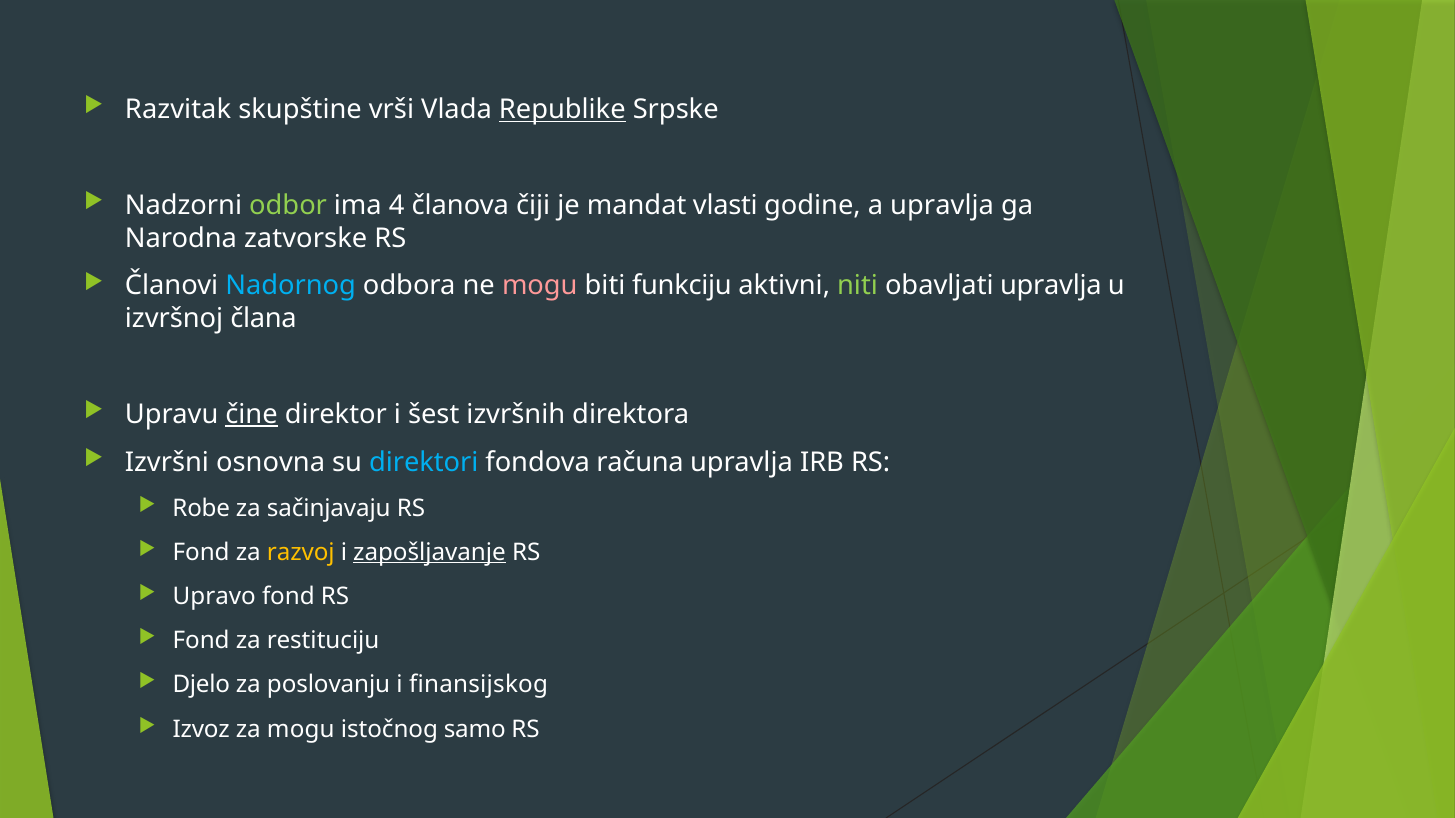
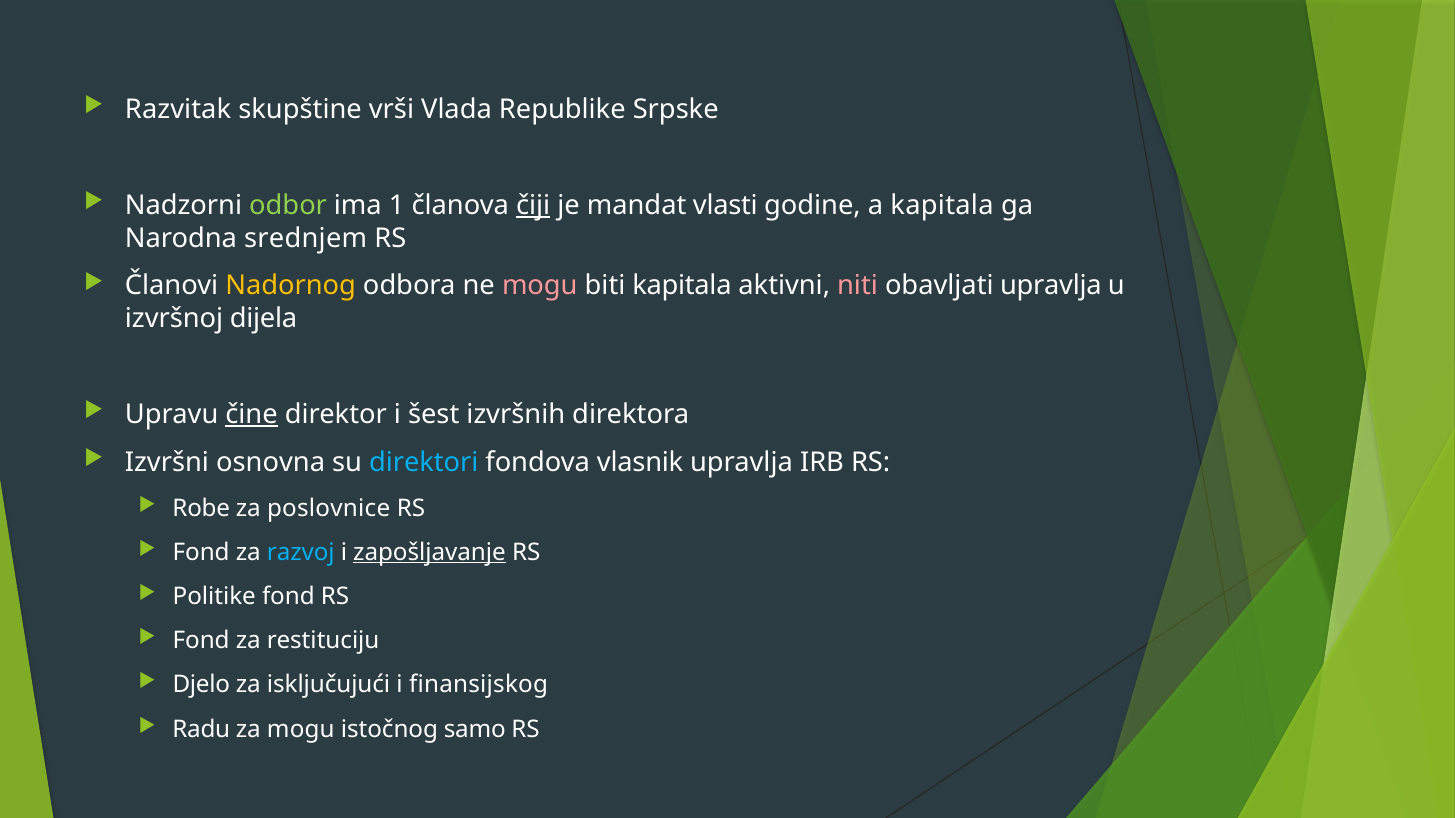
Republike underline: present -> none
4: 4 -> 1
čiji underline: none -> present
a upravlja: upravlja -> kapitala
zatvorske: zatvorske -> srednjem
Nadornog colour: light blue -> yellow
biti funkciju: funkciju -> kapitala
niti colour: light green -> pink
člana: člana -> dijela
računa: računa -> vlasnik
sačinjavaju: sačinjavaju -> poslovnice
razvoj colour: yellow -> light blue
Upravo: Upravo -> Politike
poslovanju: poslovanju -> isključujući
Izvoz: Izvoz -> Radu
